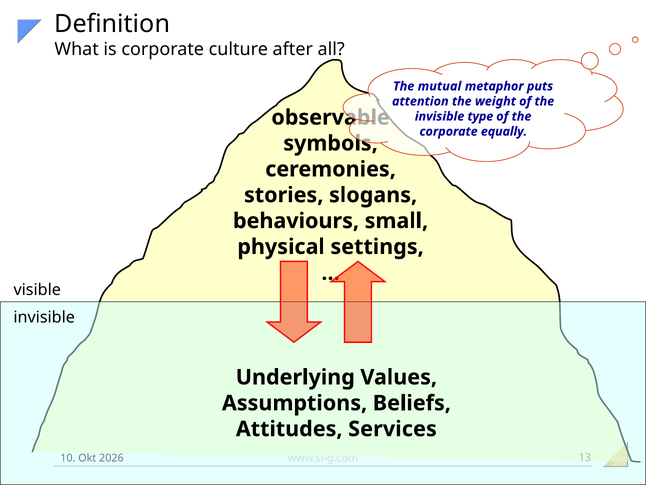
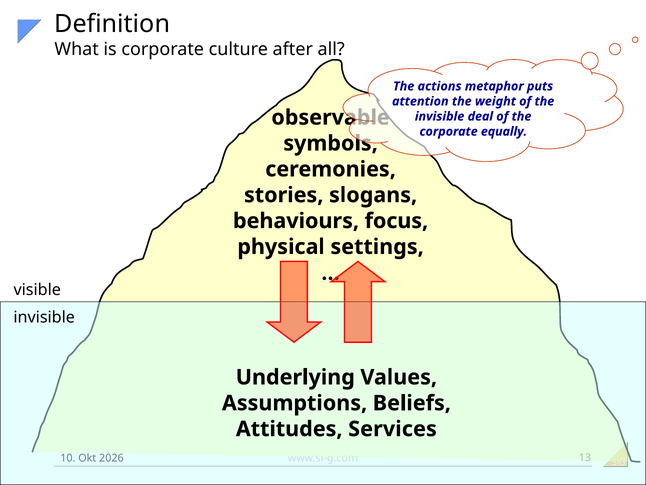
mutual: mutual -> actions
type: type -> deal
small: small -> focus
